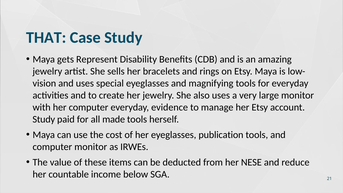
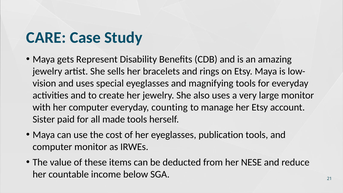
THAT: THAT -> CARE
evidence: evidence -> counting
Study at (44, 119): Study -> Sister
